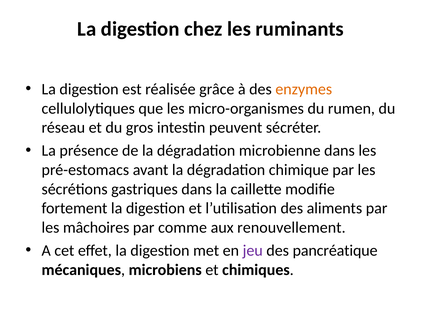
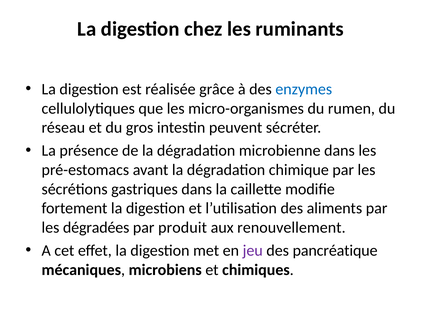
enzymes colour: orange -> blue
mâchoires: mâchoires -> dégradées
comme: comme -> produit
